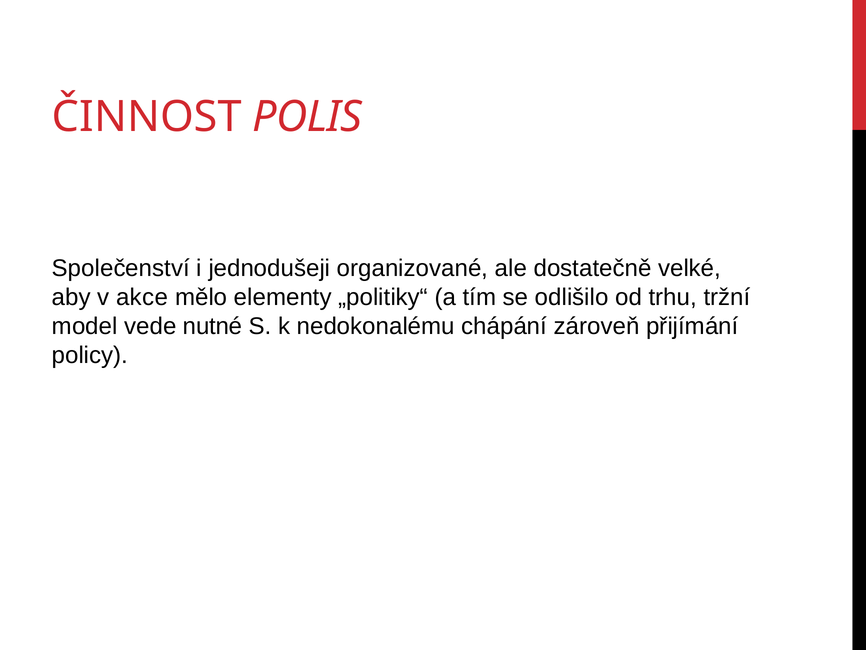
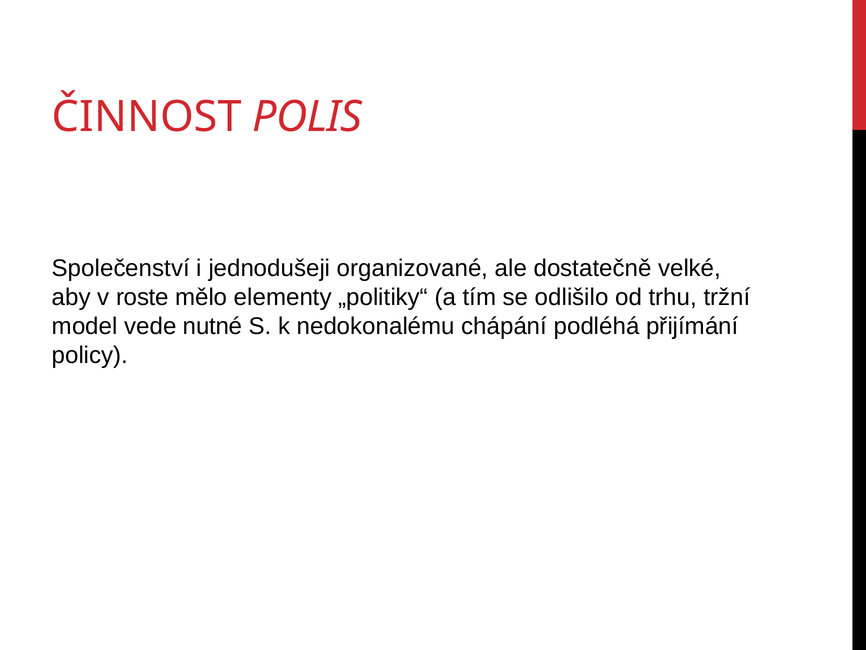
akce: akce -> roste
zároveň: zároveň -> podléhá
